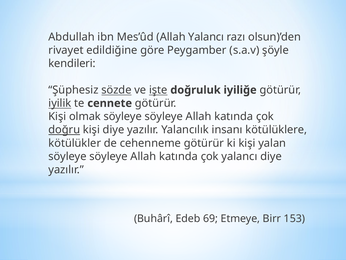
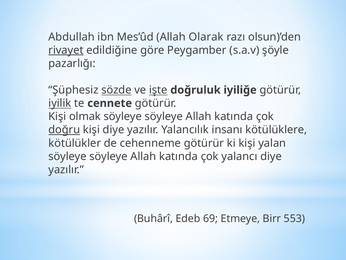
Allah Yalancı: Yalancı -> Olarak
rivayet underline: none -> present
kendileri: kendileri -> pazarlığı
153: 153 -> 553
